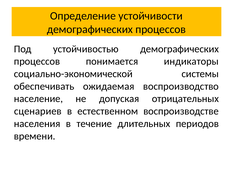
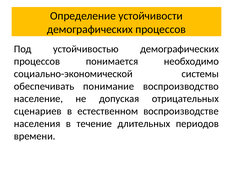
индикаторы: индикаторы -> необходимо
ожидаемая: ожидаемая -> понимание
